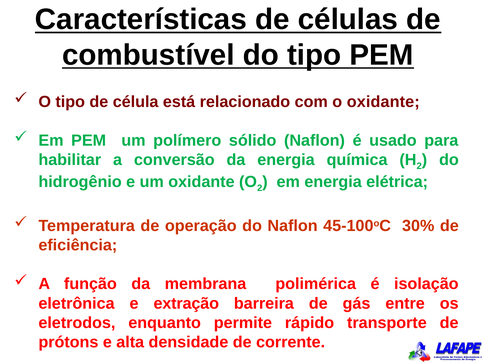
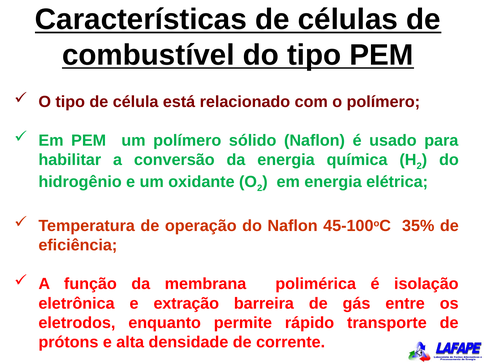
o oxidante: oxidante -> polímero
30%: 30% -> 35%
